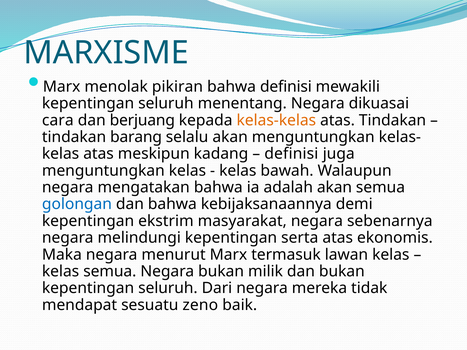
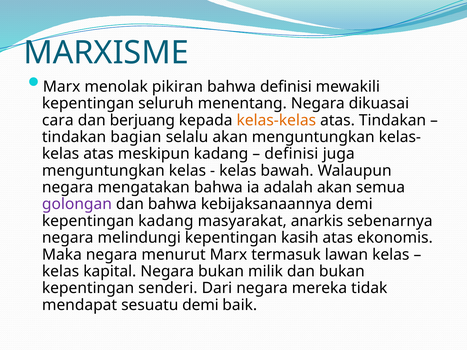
barang: barang -> bagian
golongan colour: blue -> purple
kepentingan ekstrim: ekstrim -> kadang
masyarakat negara: negara -> anarkis
serta: serta -> kasih
kelas semua: semua -> kapital
seluruh at (168, 288): seluruh -> senderi
sesuatu zeno: zeno -> demi
